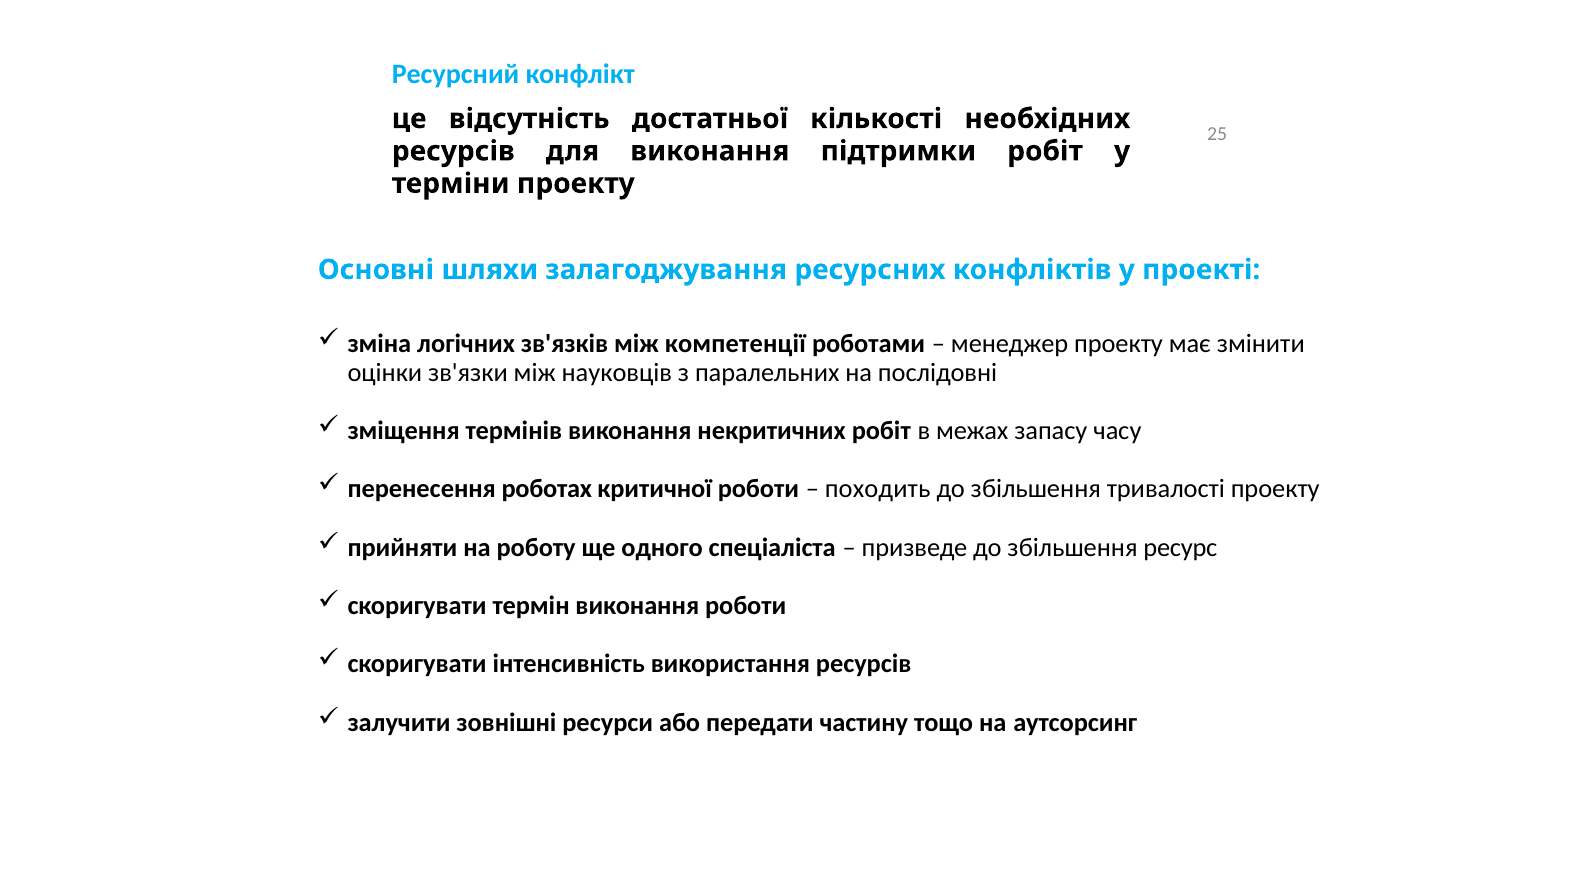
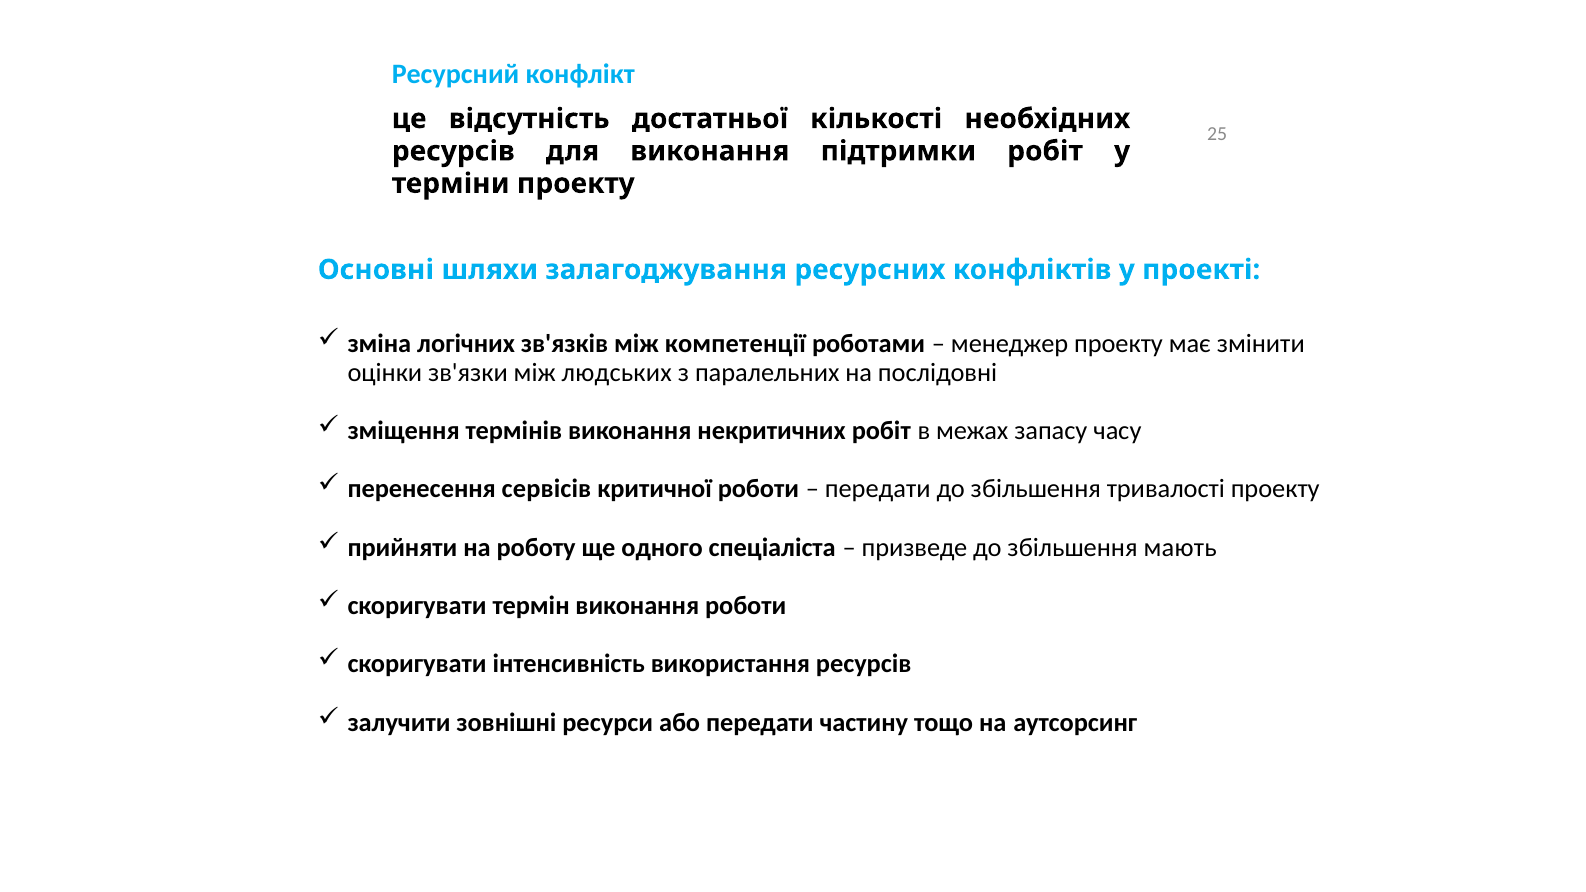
науковців: науковців -> людських
роботах: роботах -> сервісів
походить at (878, 489): походить -> передати
ресурс: ресурс -> мають
